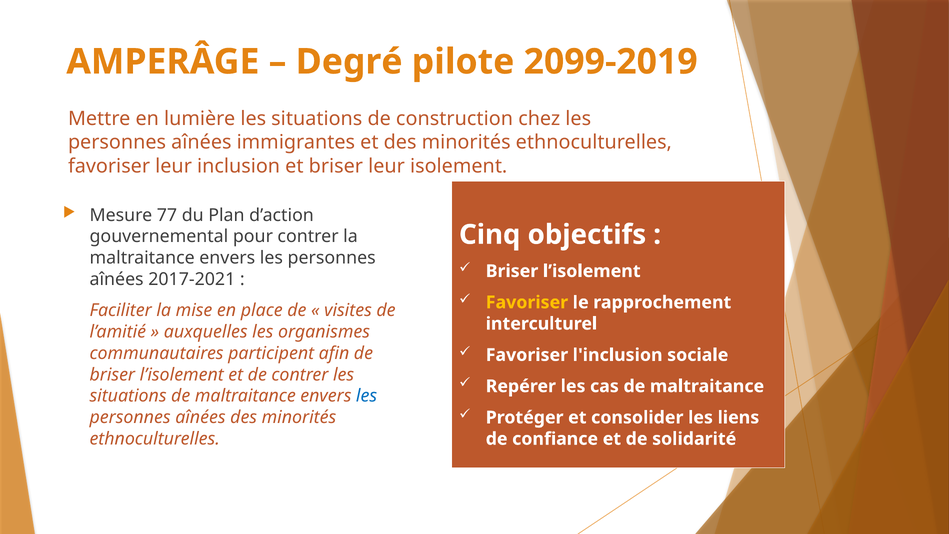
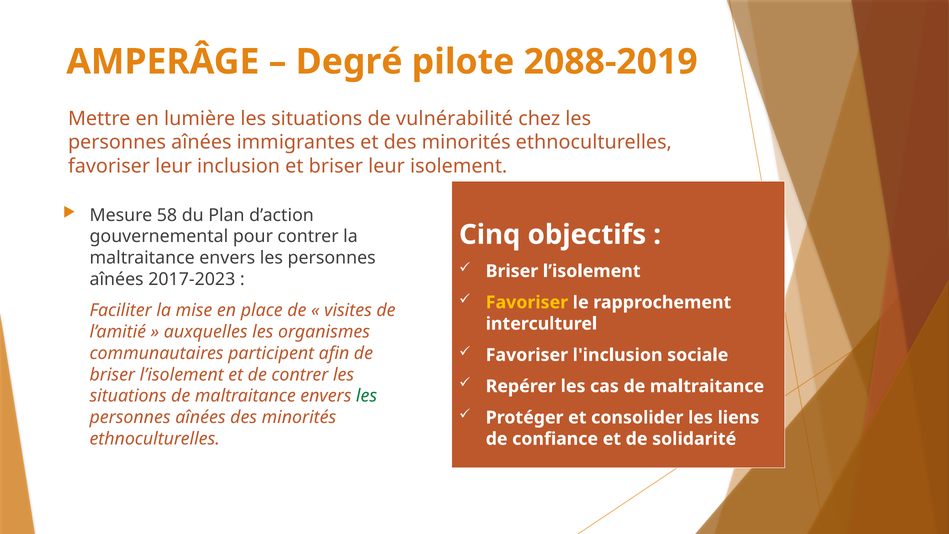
2099-2019: 2099-2019 -> 2088-2019
construction: construction -> vulnérabilité
77: 77 -> 58
2017-2021: 2017-2021 -> 2017-2023
les at (367, 396) colour: blue -> green
